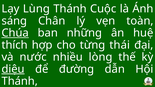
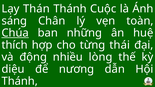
Lùng: Lùng -> Thán
nước: nước -> động
diệu underline: present -> none
đường: đường -> nương
